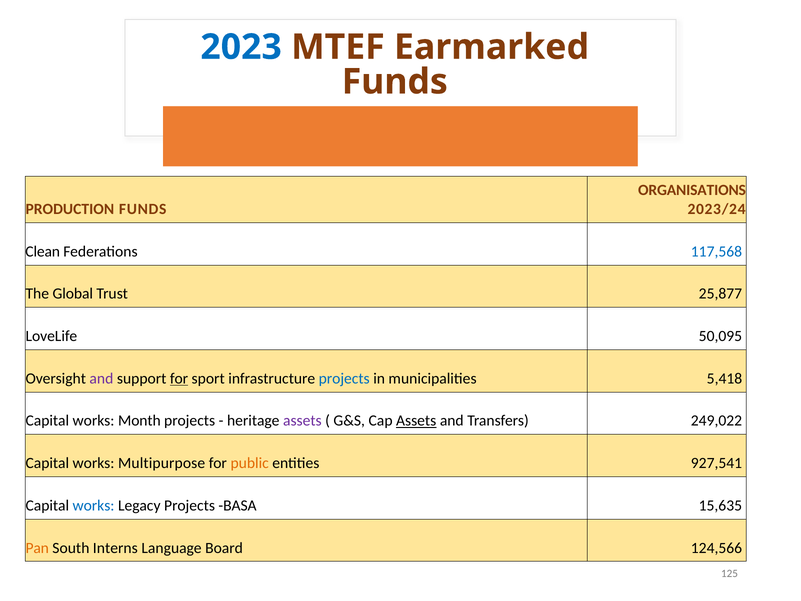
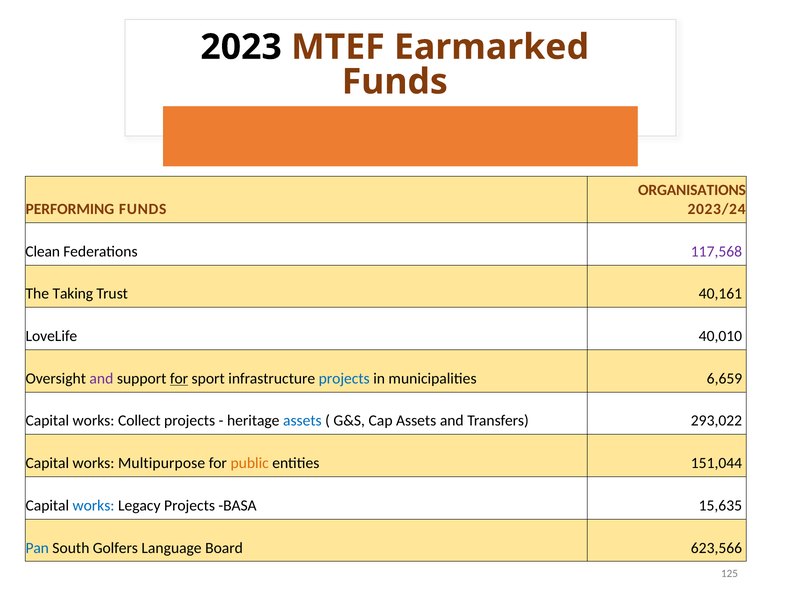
2023 colour: blue -> black
PRODUCTION: PRODUCTION -> PERFORMING
117,568 colour: blue -> purple
Global: Global -> Taking
25,877: 25,877 -> 40,161
50,095: 50,095 -> 40,010
5,418: 5,418 -> 6,659
Month: Month -> Collect
assets at (302, 421) colour: purple -> blue
Assets at (416, 421) underline: present -> none
249,022: 249,022 -> 293,022
927,541: 927,541 -> 151,044
Pan colour: orange -> blue
Interns: Interns -> Golfers
124,566: 124,566 -> 623,566
